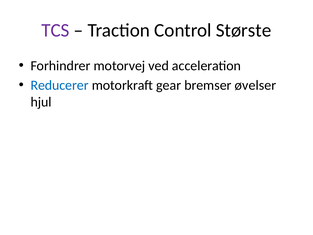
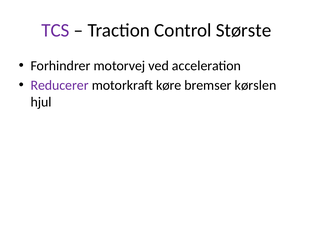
Reducerer colour: blue -> purple
gear: gear -> køre
øvelser: øvelser -> kørslen
